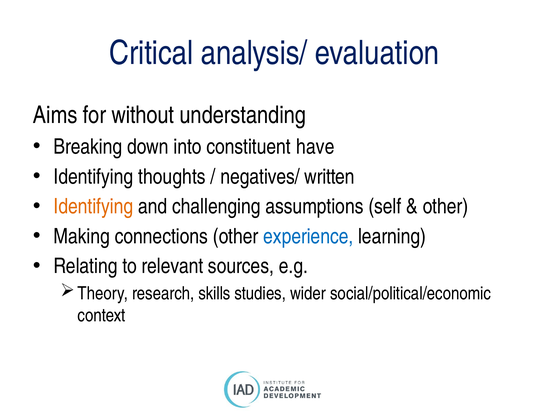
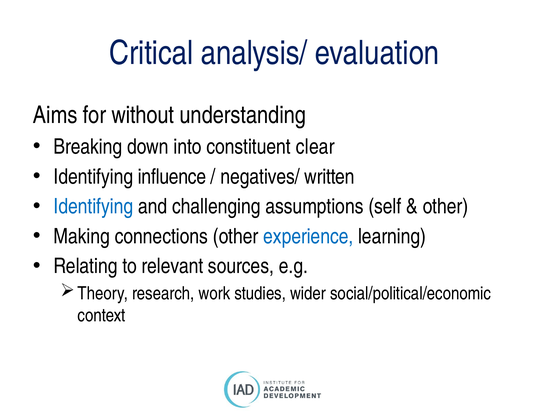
have: have -> clear
thoughts: thoughts -> influence
Identifying at (93, 206) colour: orange -> blue
skills: skills -> work
